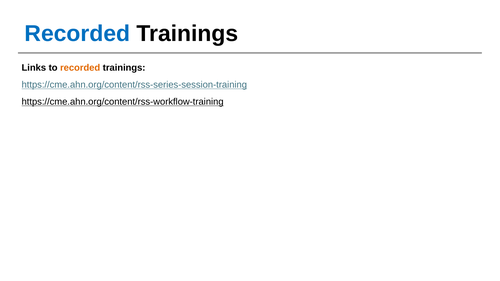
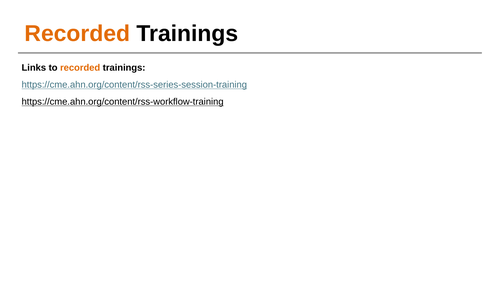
Recorded at (77, 34) colour: blue -> orange
